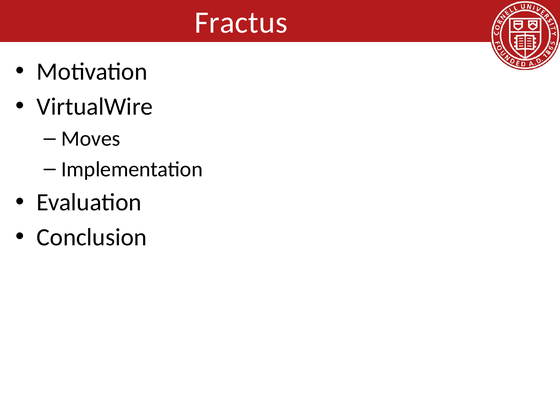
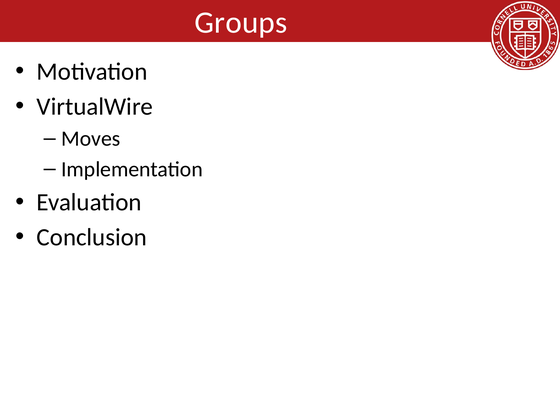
Fractus: Fractus -> Groups
